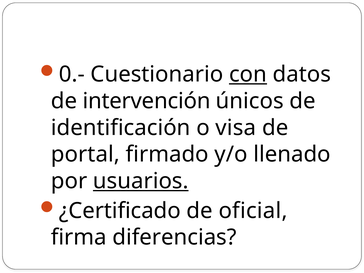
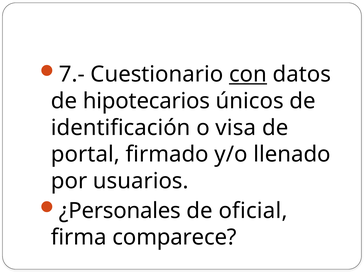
0.-: 0.- -> 7.-
intervención: intervención -> hipotecarios
usuarios underline: present -> none
¿Certificado: ¿Certificado -> ¿Personales
diferencias: diferencias -> comparece
